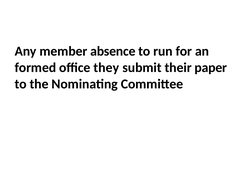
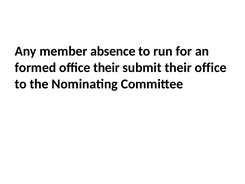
office they: they -> their
their paper: paper -> office
